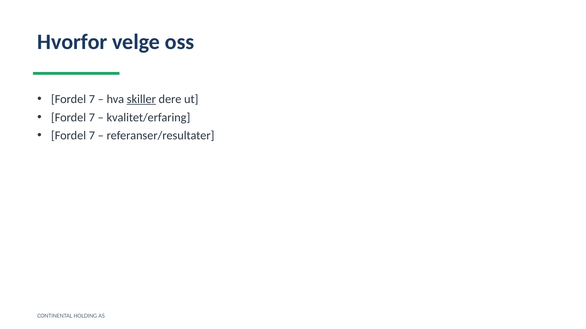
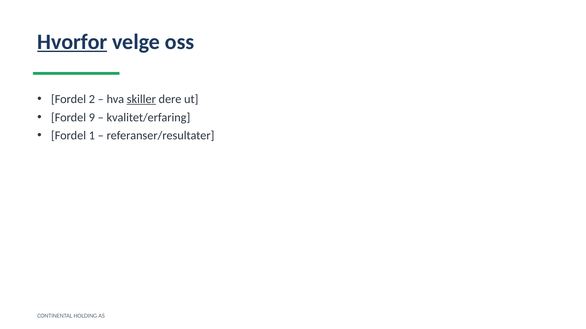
Hvorfor underline: none -> present
7 at (92, 99): 7 -> 2
7 at (92, 118): 7 -> 9
7 at (92, 136): 7 -> 1
